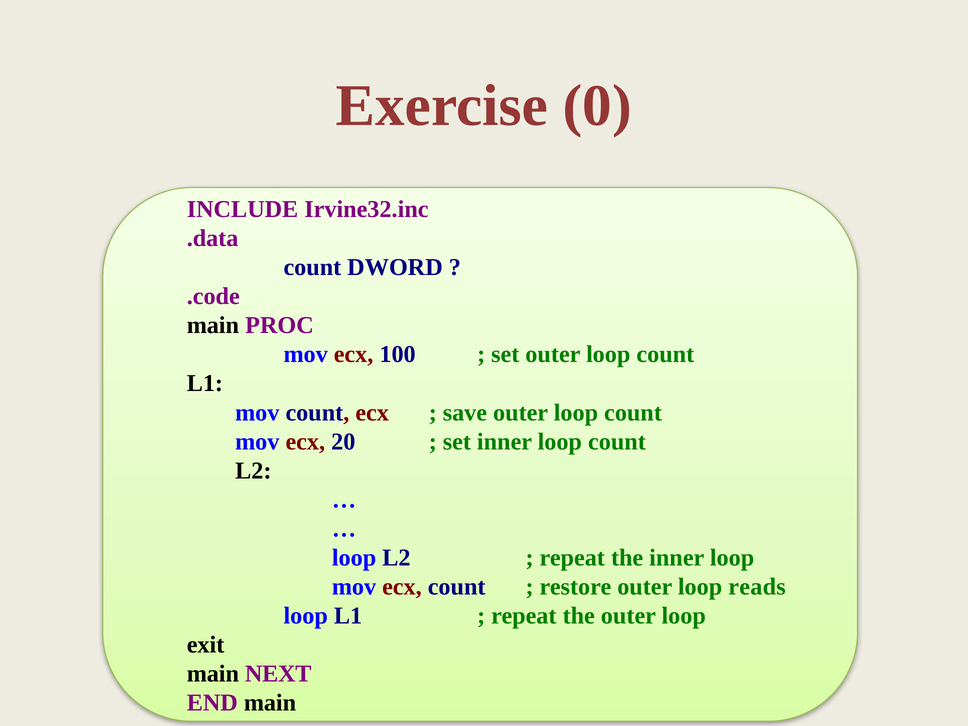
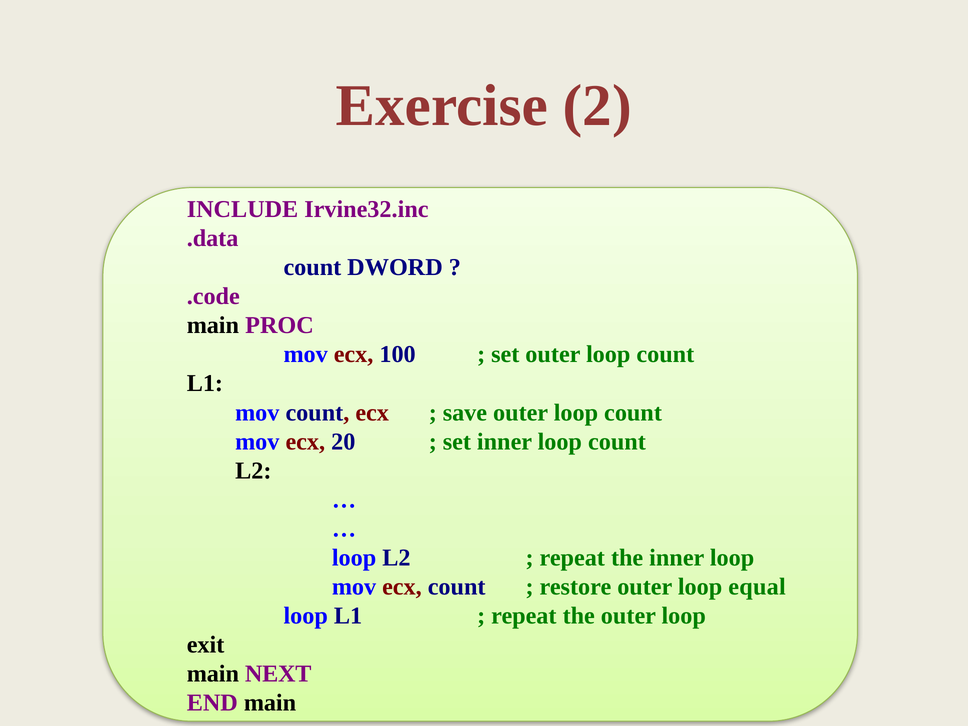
0: 0 -> 2
reads: reads -> equal
